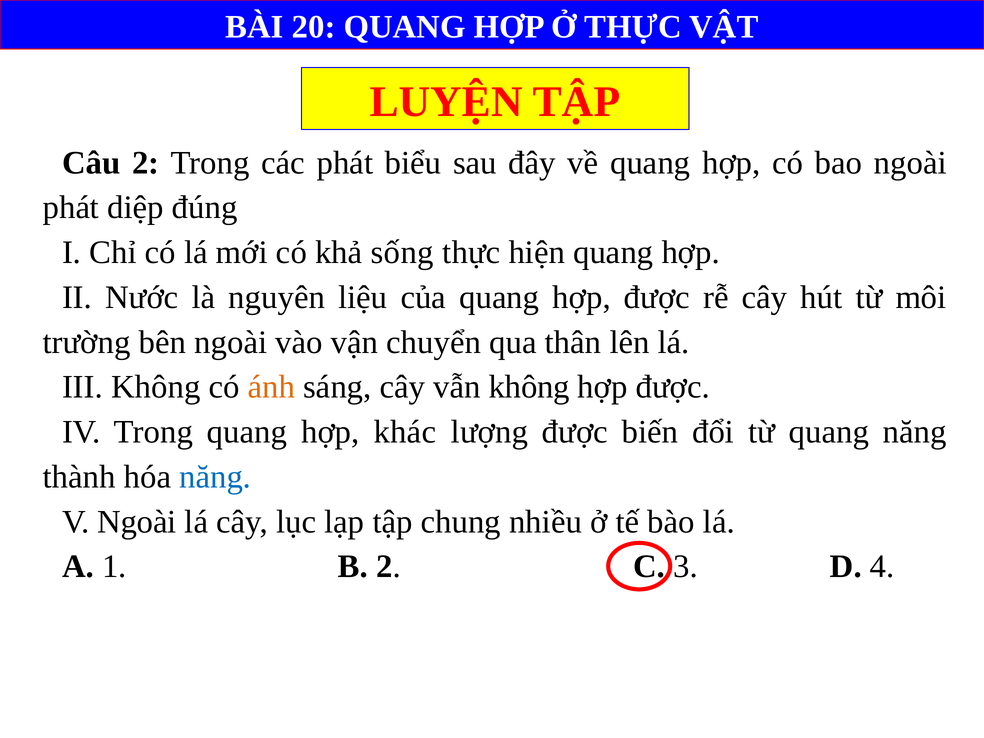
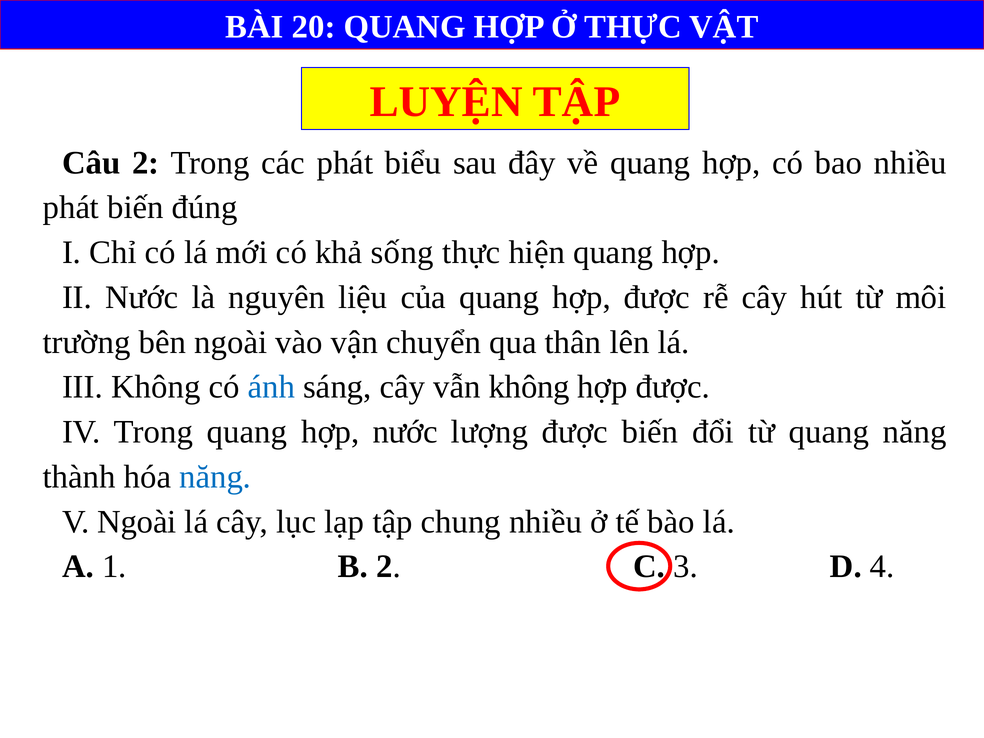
bao ngoài: ngoài -> nhiều
phát diệp: diệp -> biến
ánh colour: orange -> blue
hợp khác: khác -> nước
